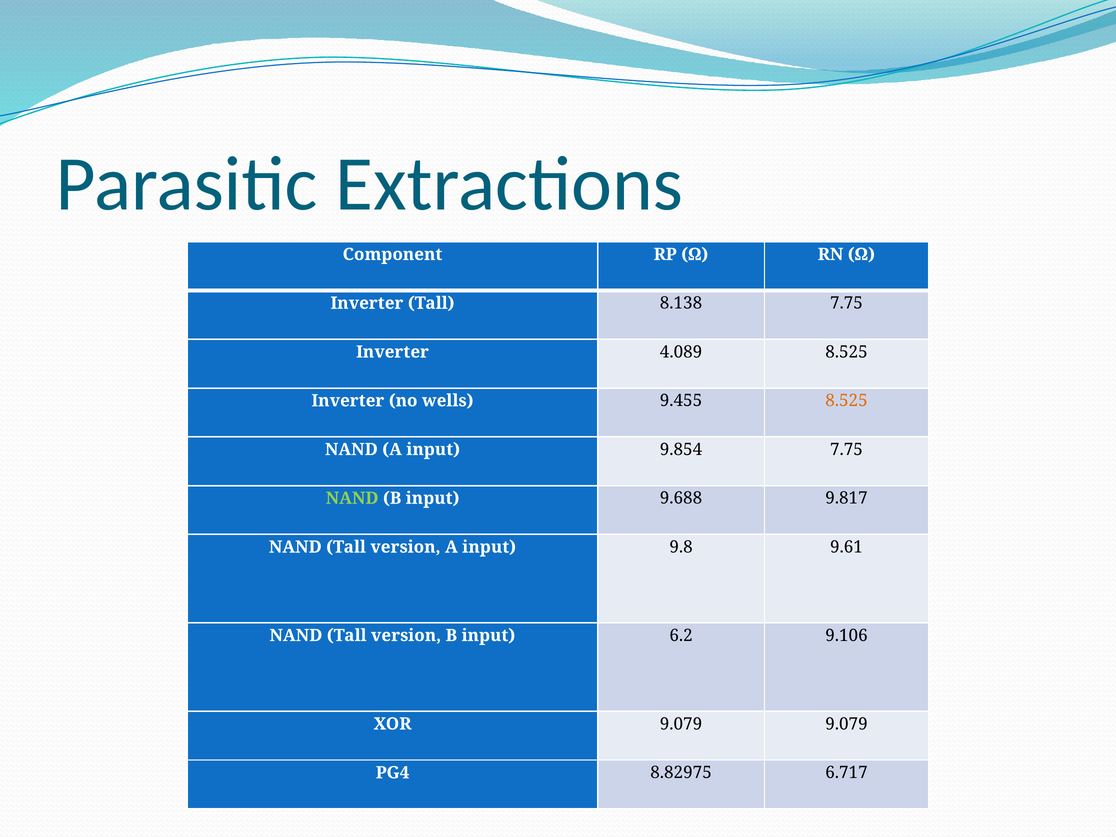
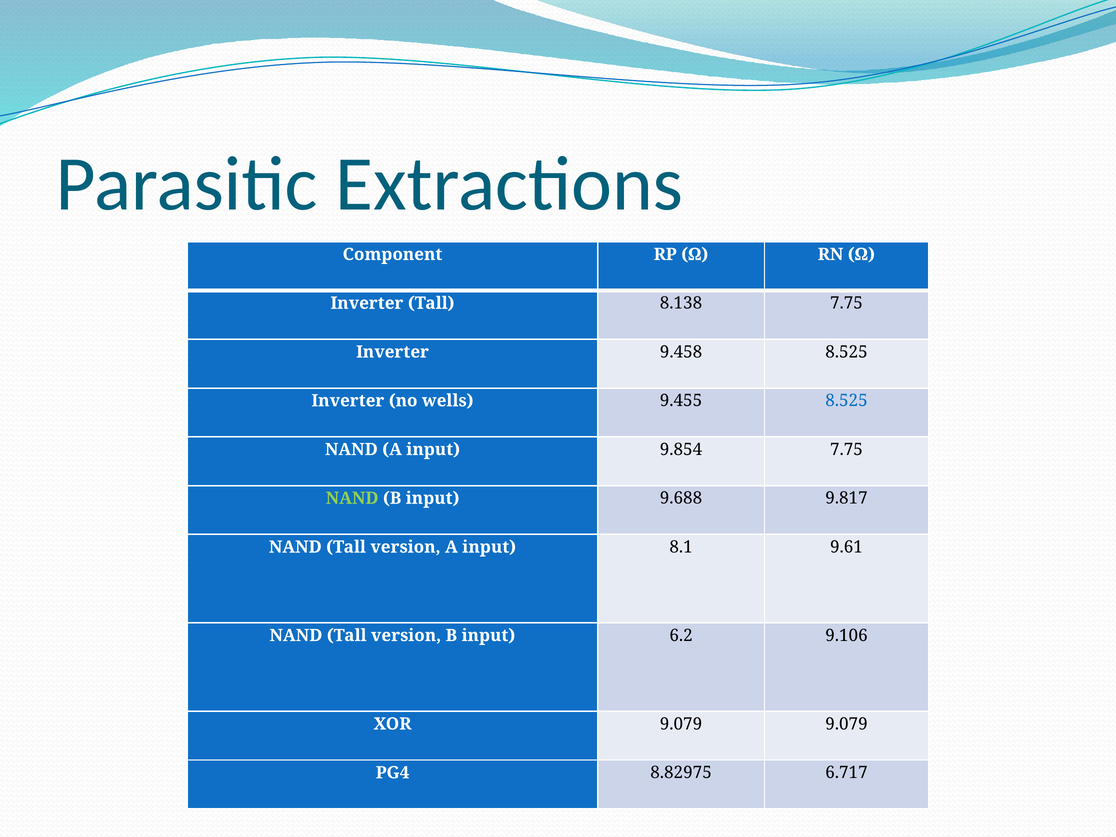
4.089: 4.089 -> 9.458
8.525 at (846, 401) colour: orange -> blue
9.8: 9.8 -> 8.1
